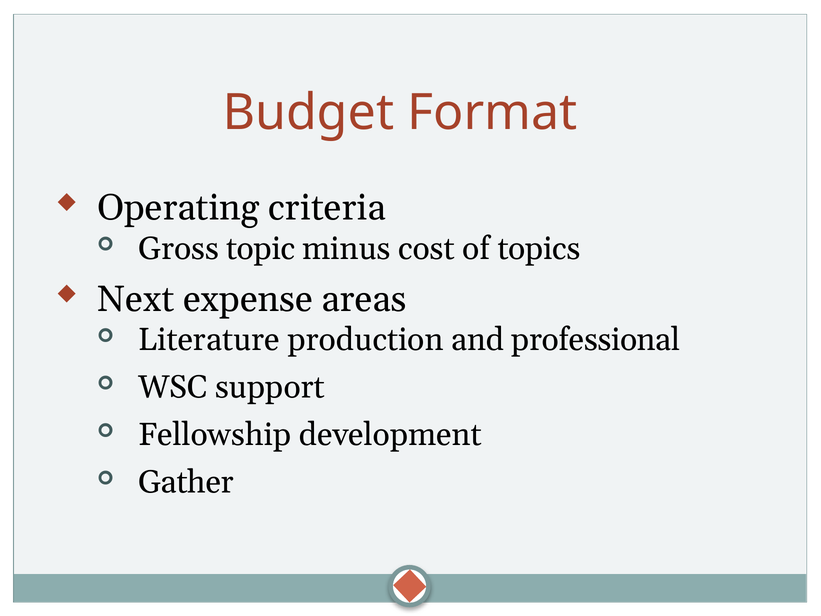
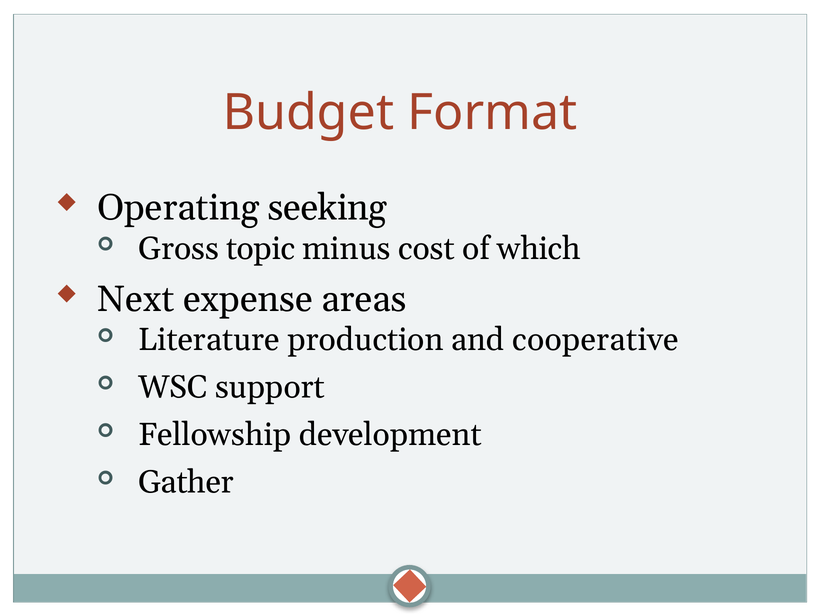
criteria: criteria -> seeking
topics: topics -> which
professional: professional -> cooperative
